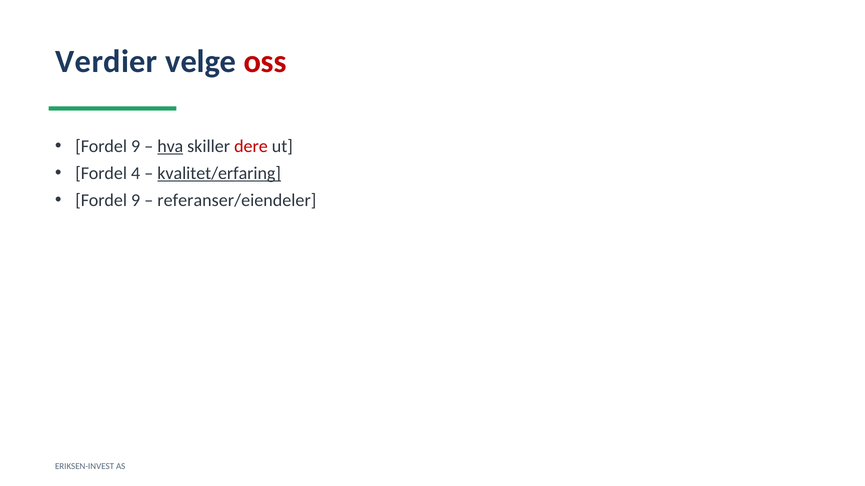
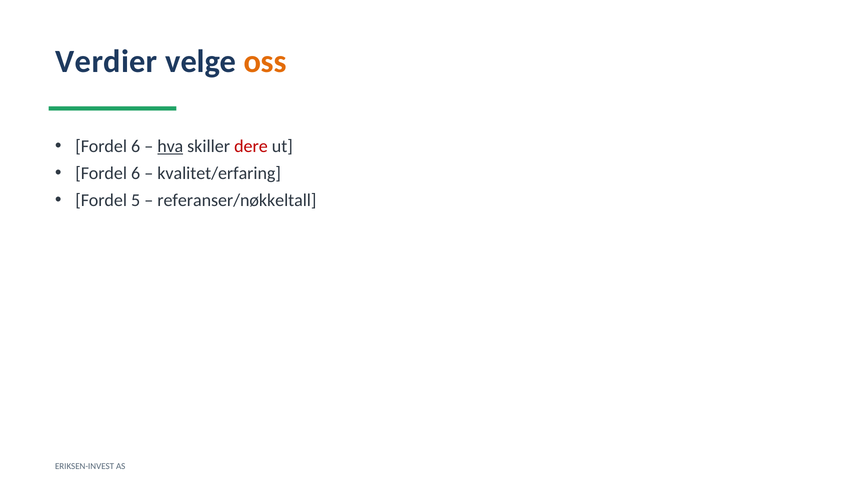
oss colour: red -> orange
9 at (136, 147): 9 -> 6
4 at (136, 174): 4 -> 6
kvalitet/erfaring underline: present -> none
9 at (136, 201): 9 -> 5
referanser/eiendeler: referanser/eiendeler -> referanser/nøkkeltall
